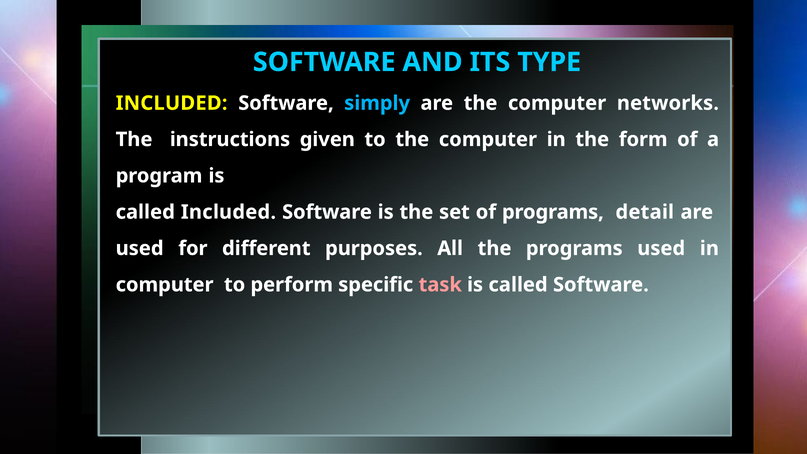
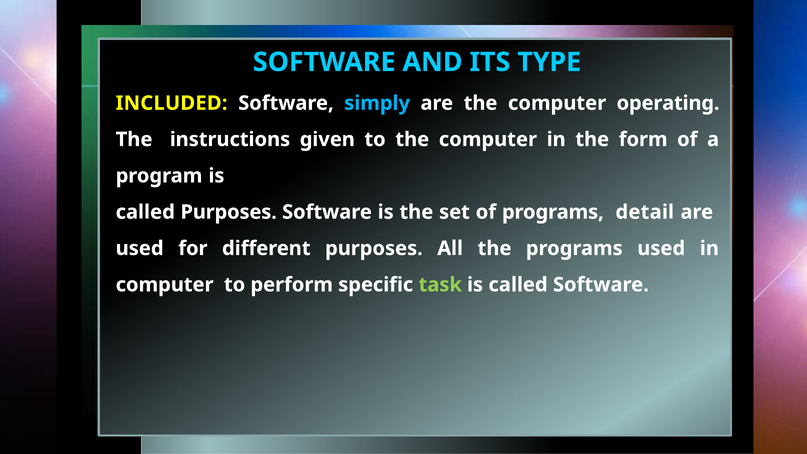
networks: networks -> operating
called Included: Included -> Purposes
task colour: pink -> light green
